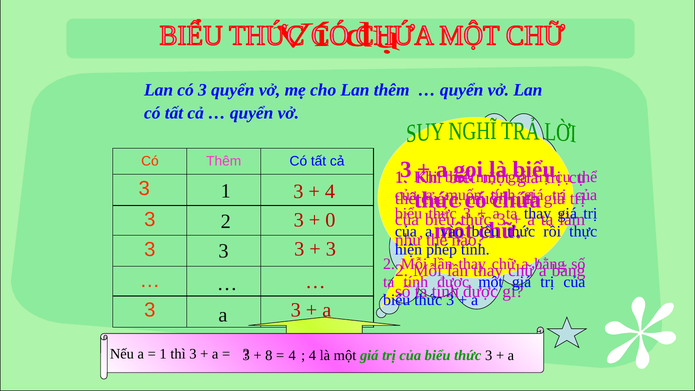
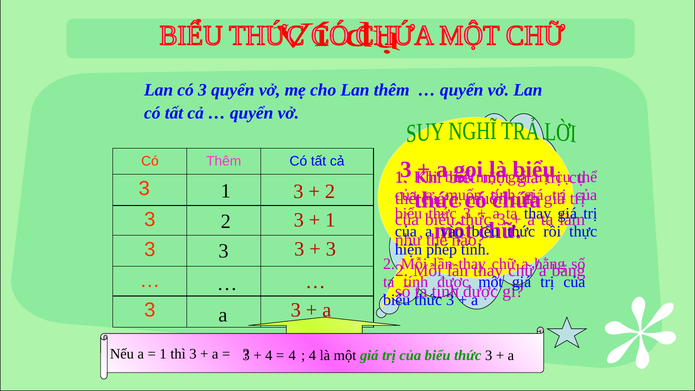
4 at (330, 191): 4 -> 2
0 at (330, 220): 0 -> 1
8 at (269, 355): 8 -> 4
